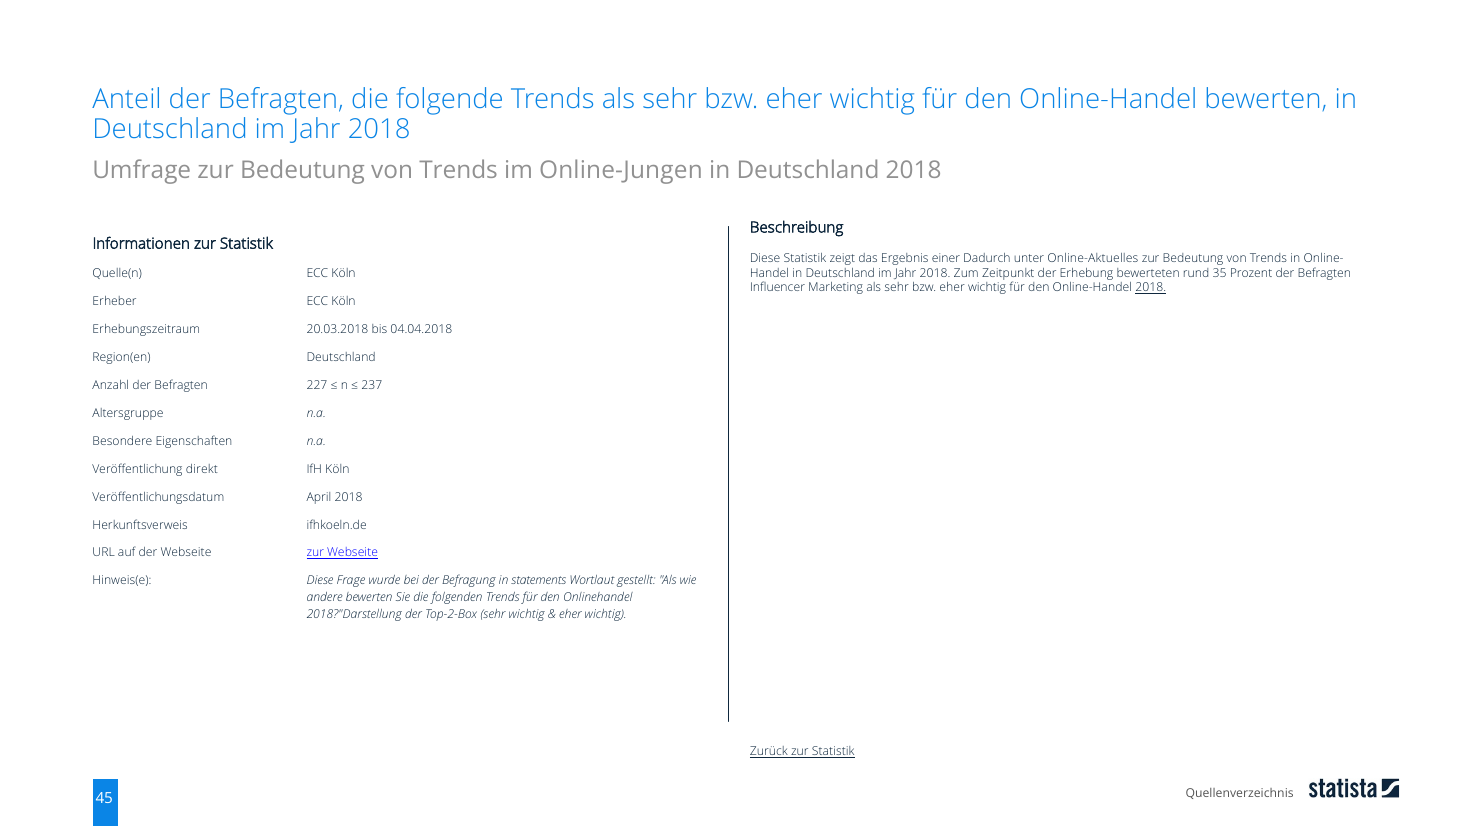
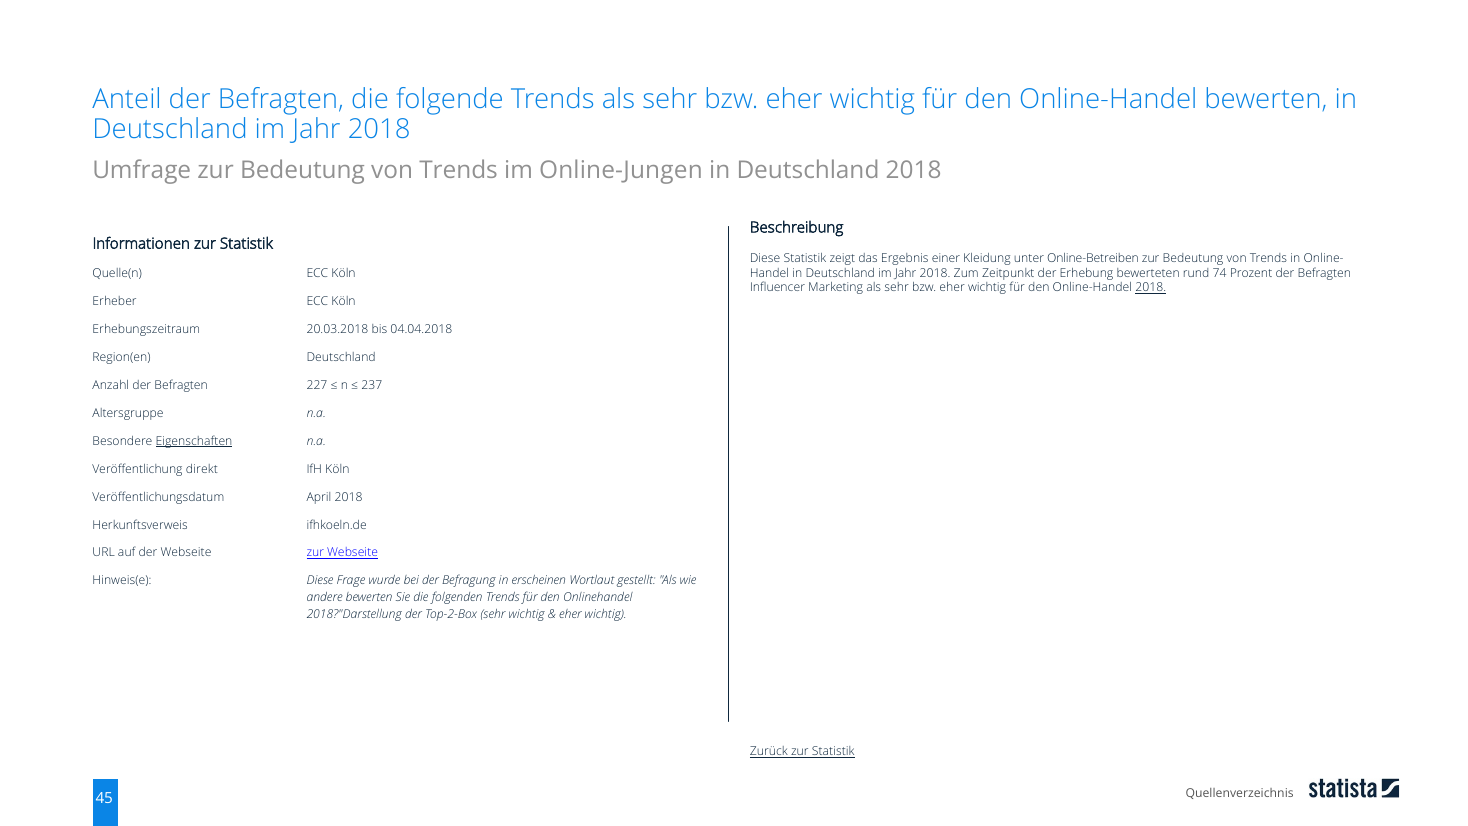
Dadurch: Dadurch -> Kleidung
Online-Aktuelles: Online-Aktuelles -> Online-Betreiben
35: 35 -> 74
Eigenschaften underline: none -> present
statements: statements -> erscheinen
